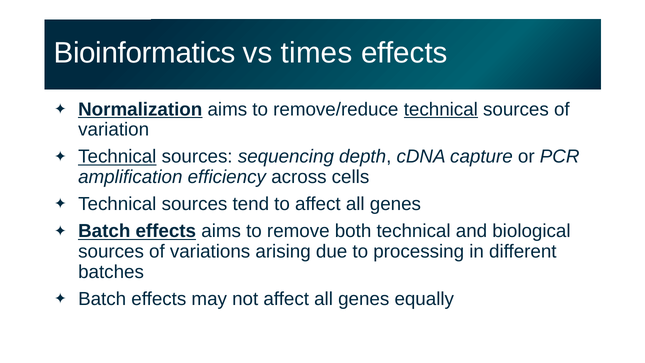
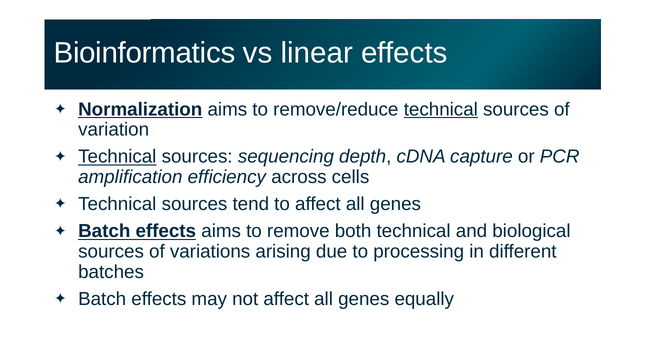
times: times -> linear
